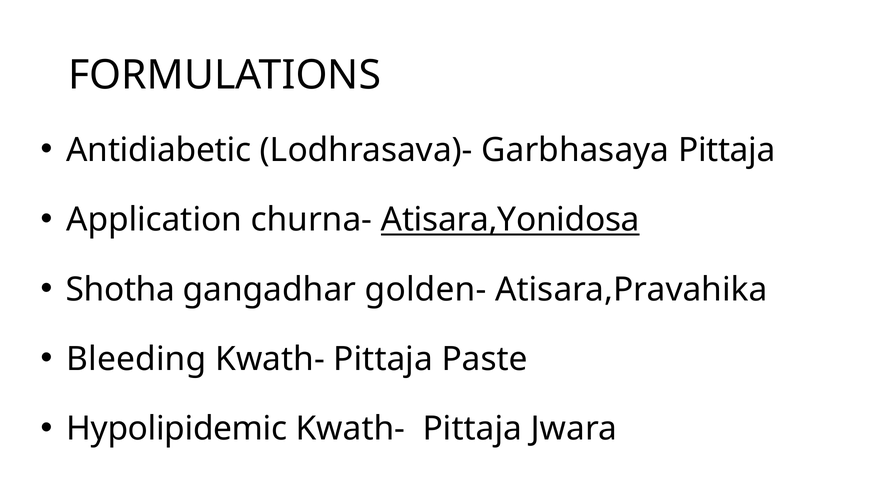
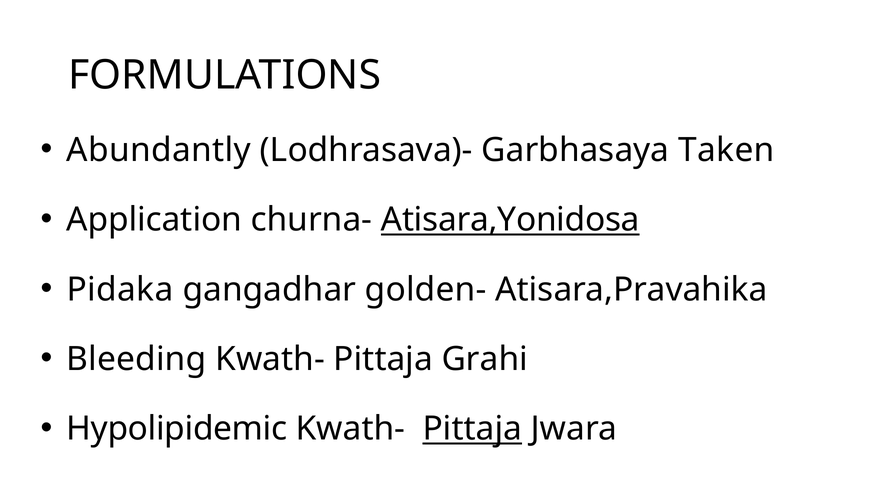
Antidiabetic: Antidiabetic -> Abundantly
Garbhasaya Pittaja: Pittaja -> Taken
Shotha: Shotha -> Pidaka
Paste: Paste -> Grahi
Pittaja at (472, 429) underline: none -> present
